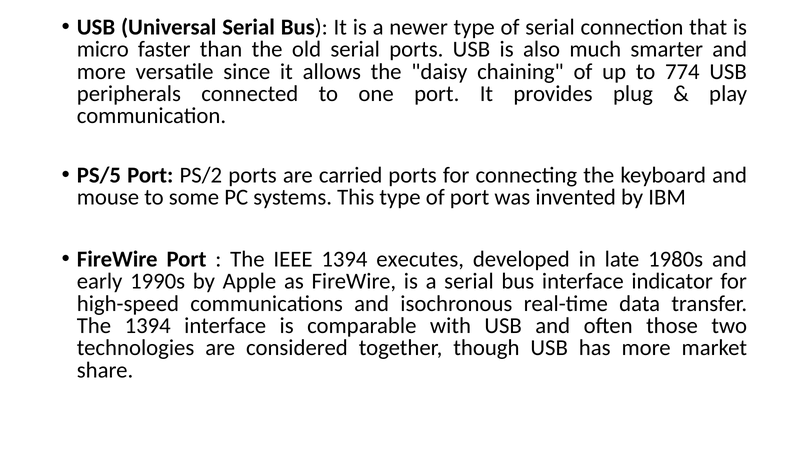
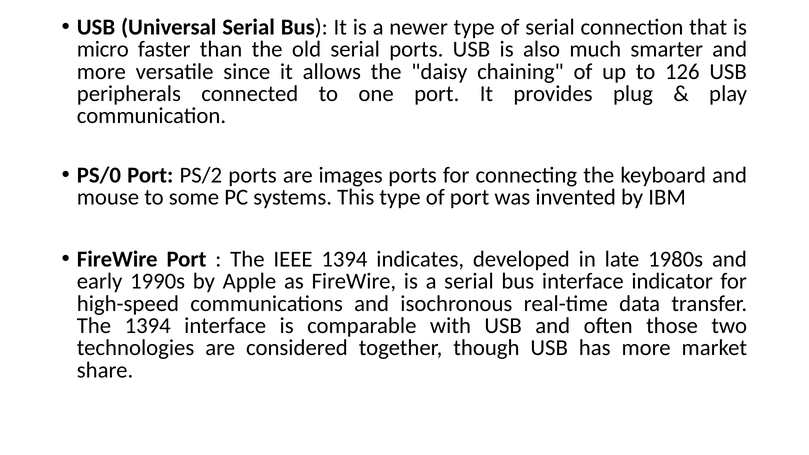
774: 774 -> 126
PS/5: PS/5 -> PS/0
carried: carried -> images
executes: executes -> indicates
